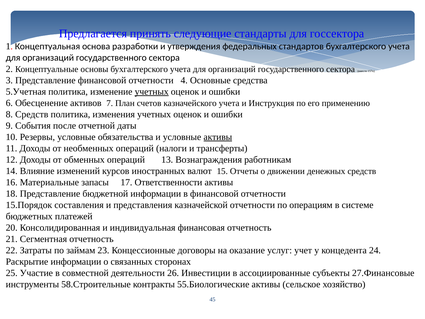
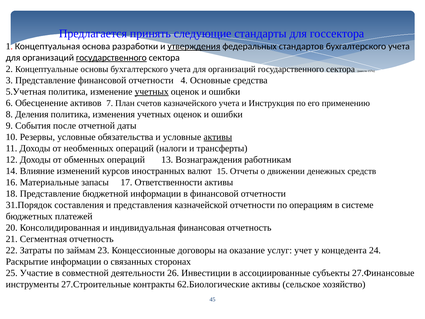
утверждения underline: none -> present
государственного at (111, 58) underline: none -> present
8 Средств: Средств -> Деления
15.Порядок: 15.Порядок -> 31.Порядок
58.Строительные: 58.Строительные -> 27.Строительные
55.Биологические: 55.Биологические -> 62.Биологические
